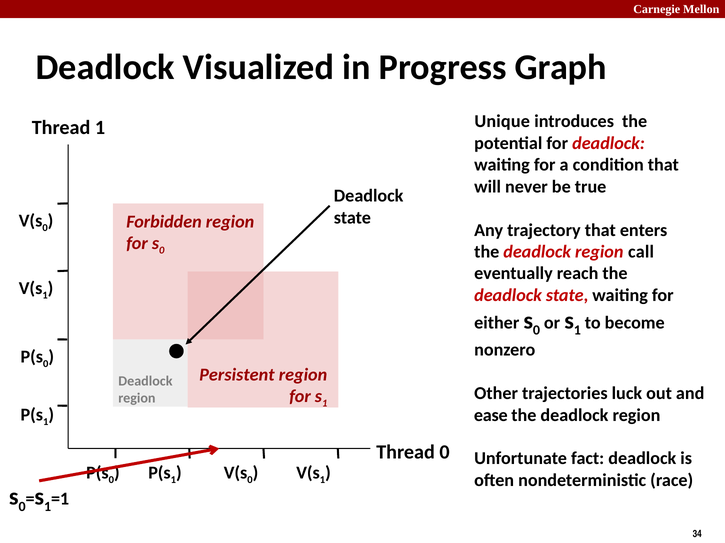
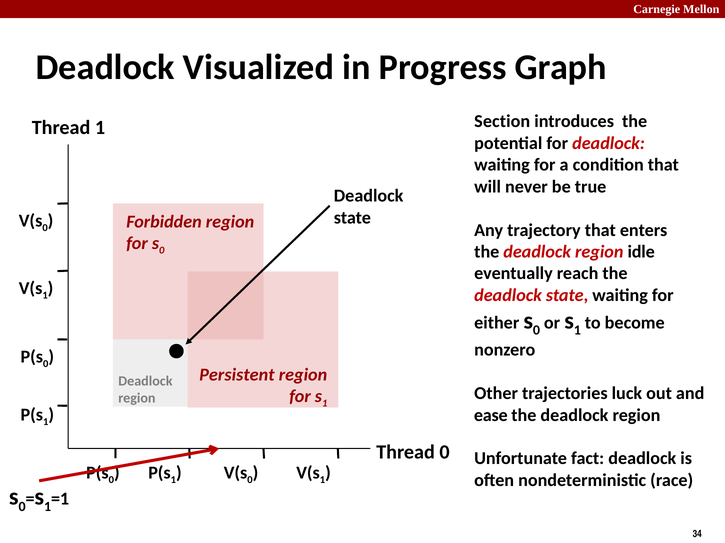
Unique: Unique -> Section
call: call -> idle
